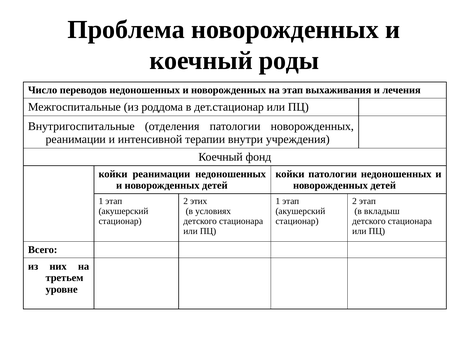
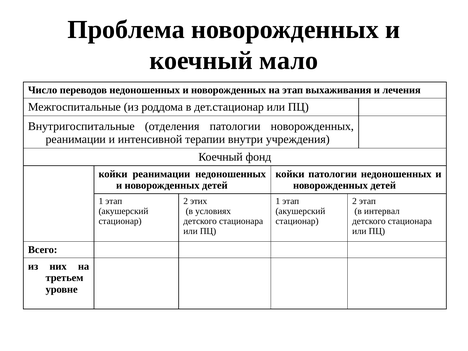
роды: роды -> мало
вкладыш: вкладыш -> интервал
